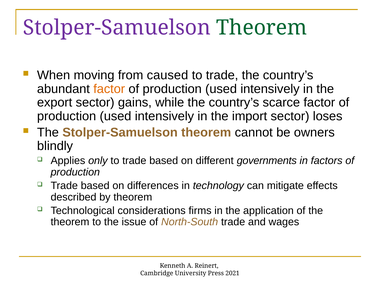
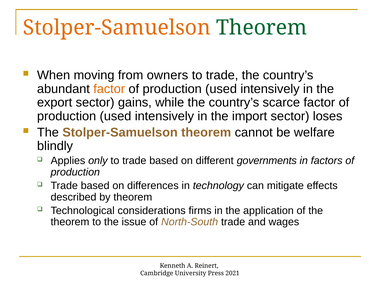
Stolper-Samuelson at (117, 28) colour: purple -> orange
caused: caused -> owners
owners: owners -> welfare
